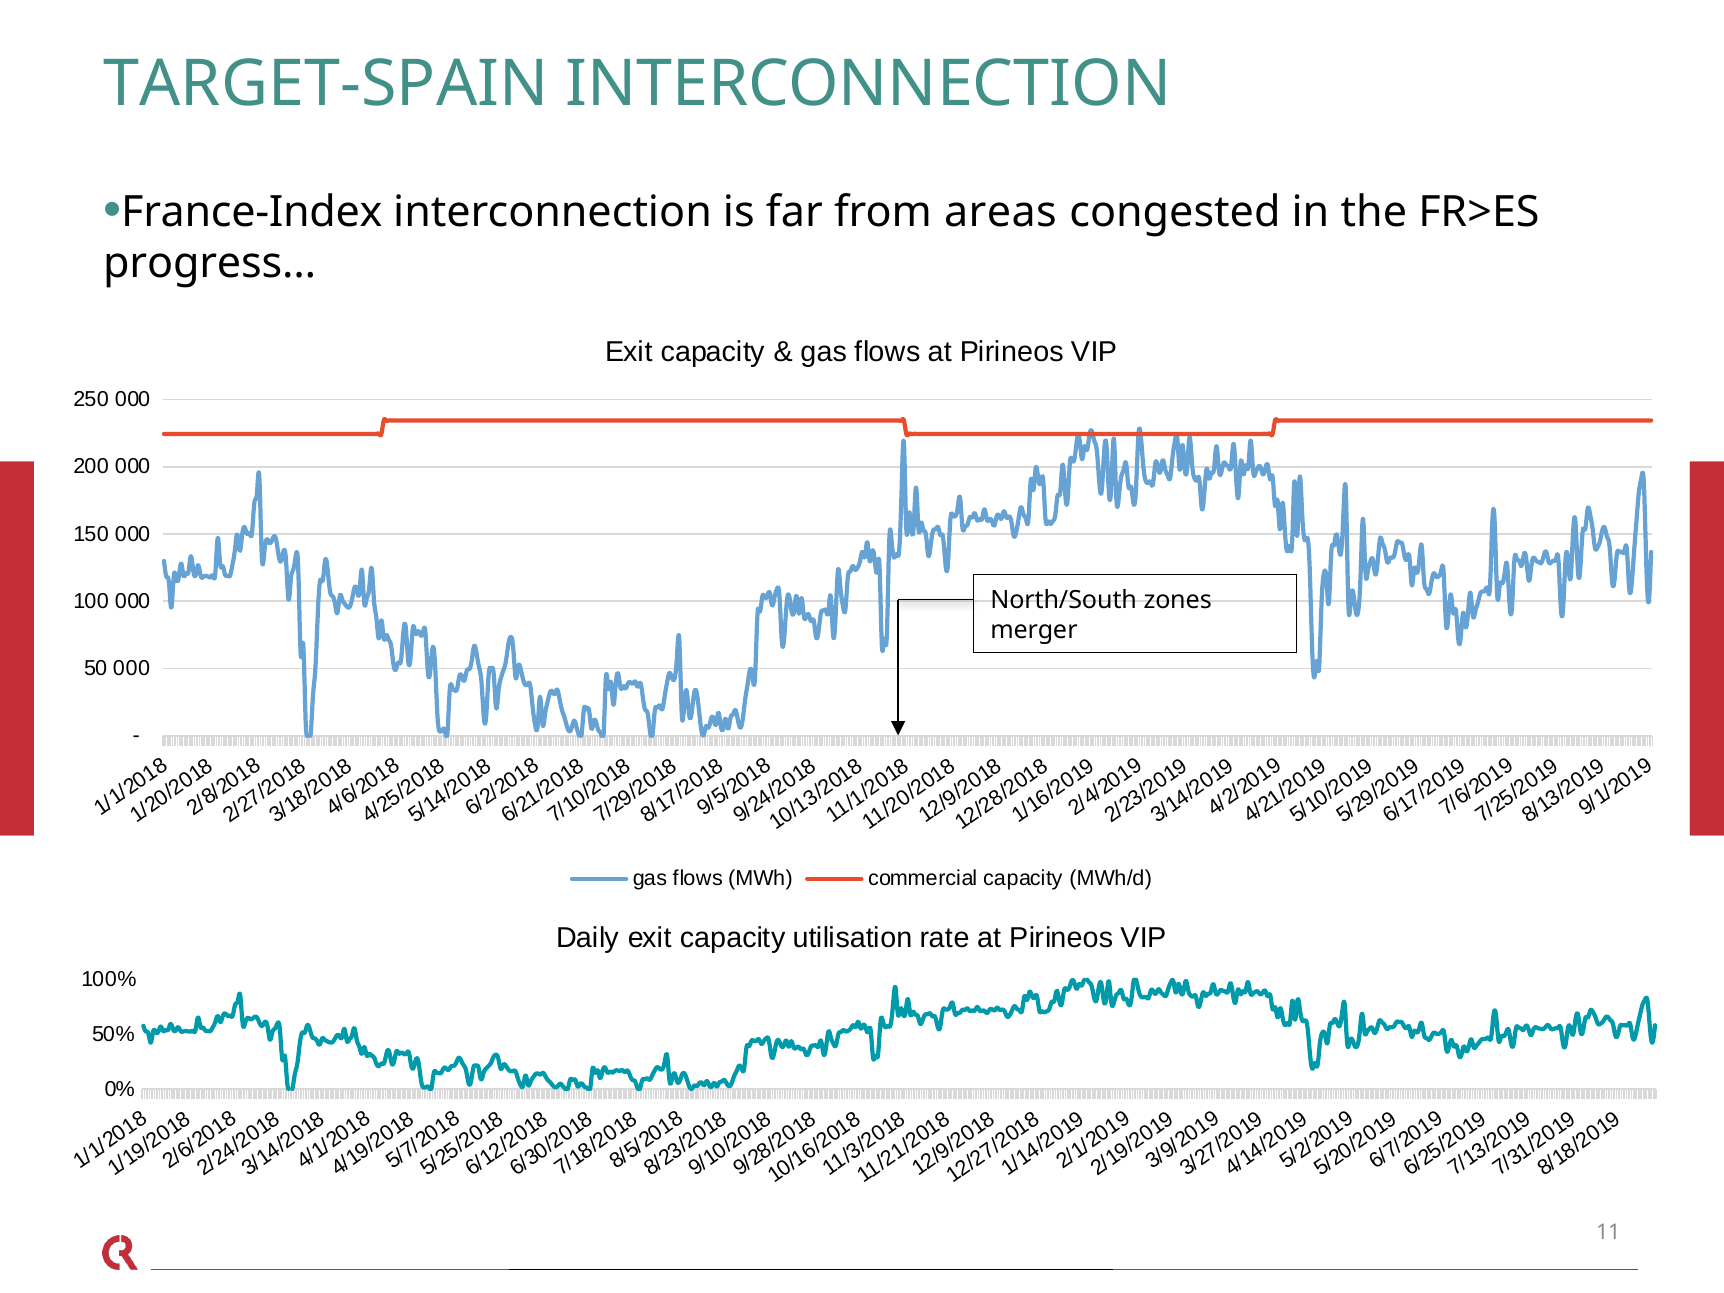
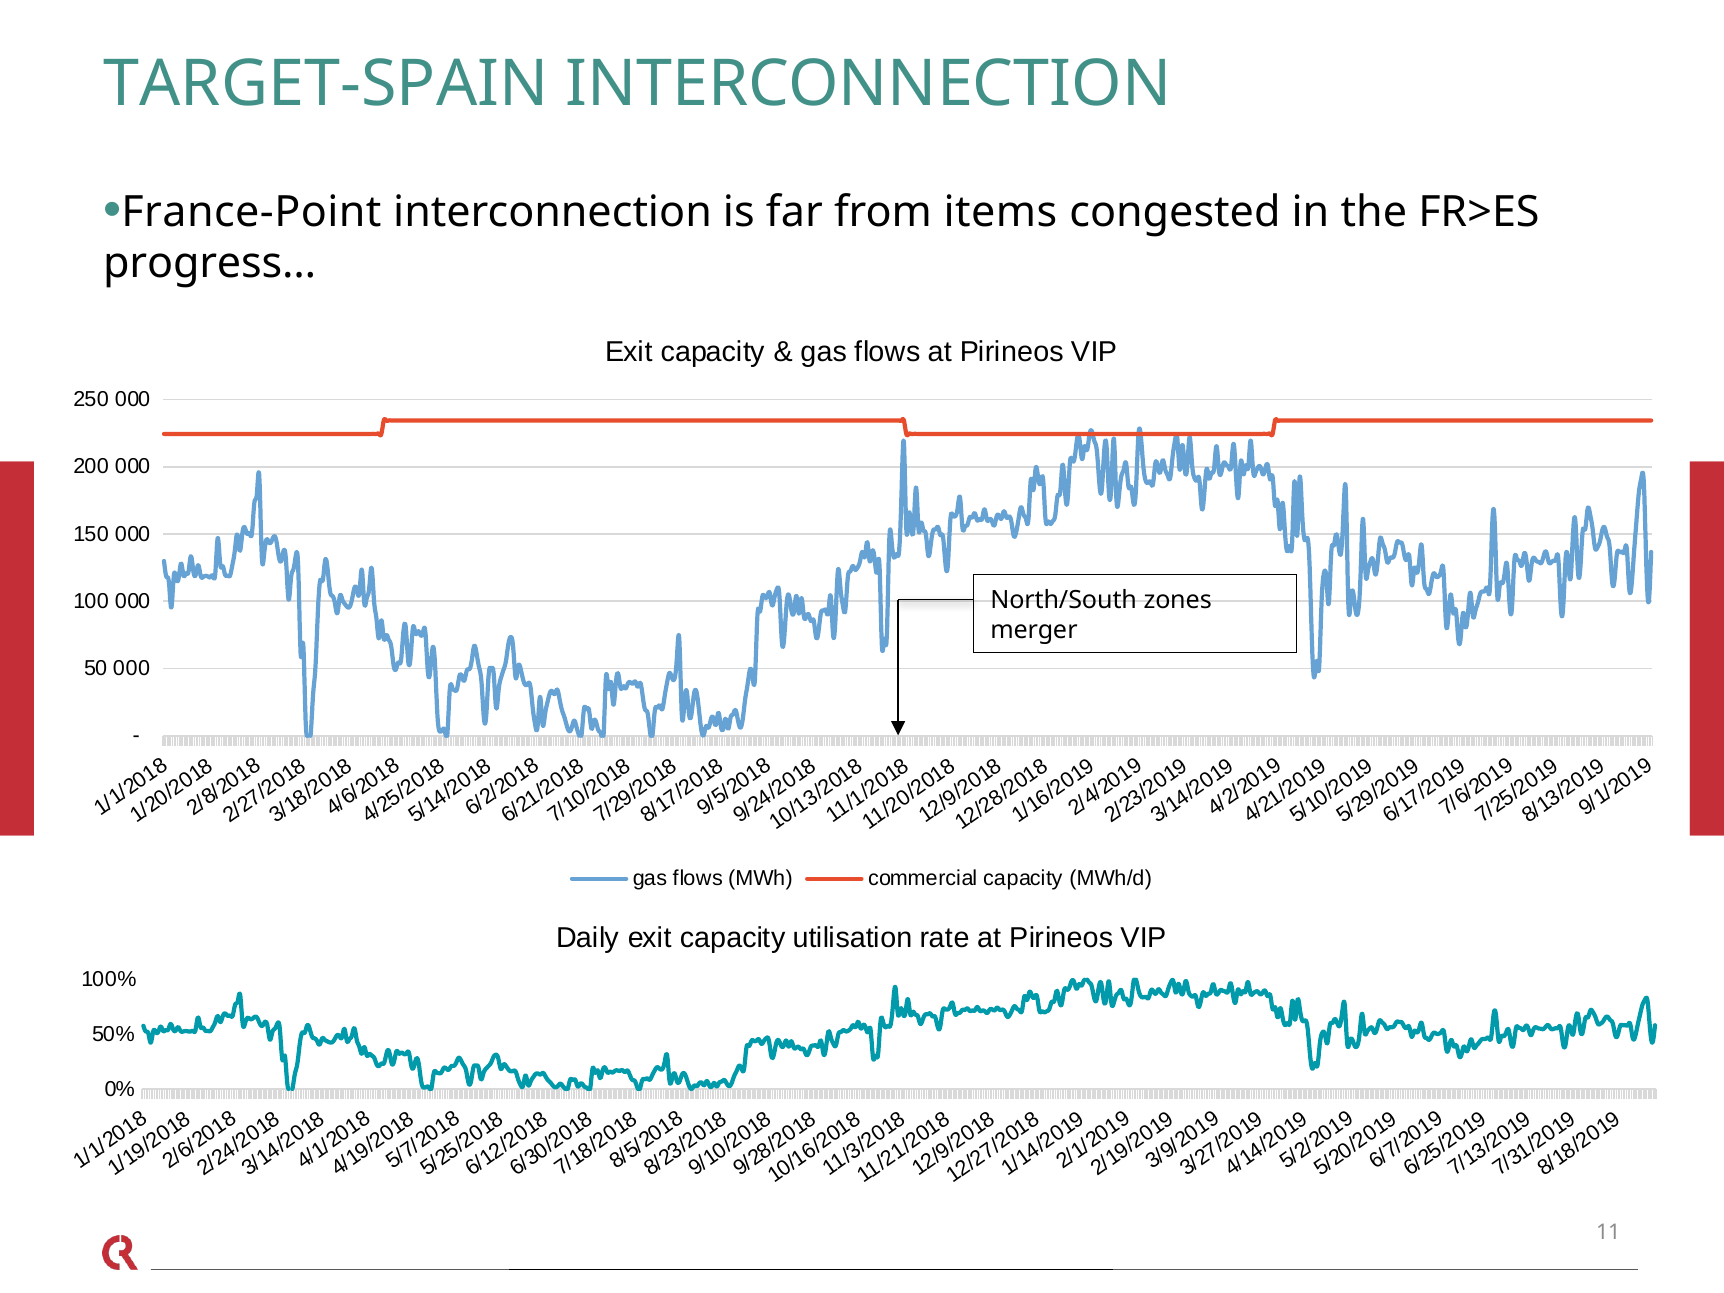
France-Index: France-Index -> France-Point
areas: areas -> items
